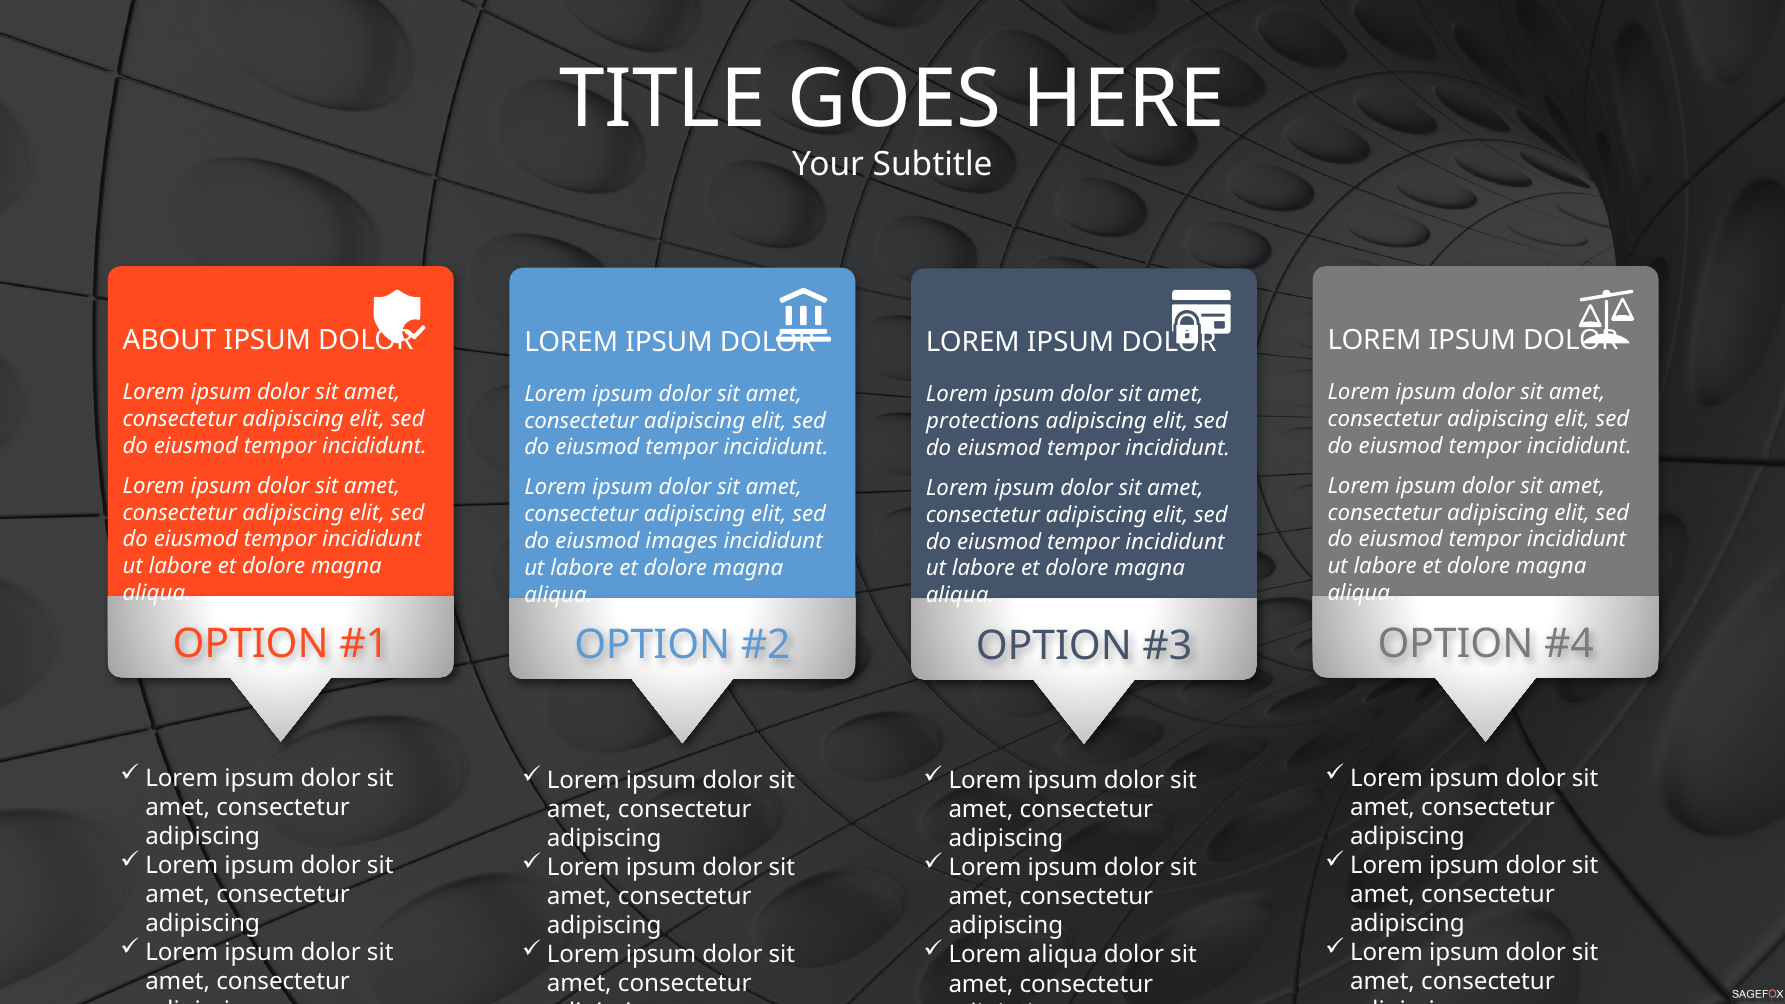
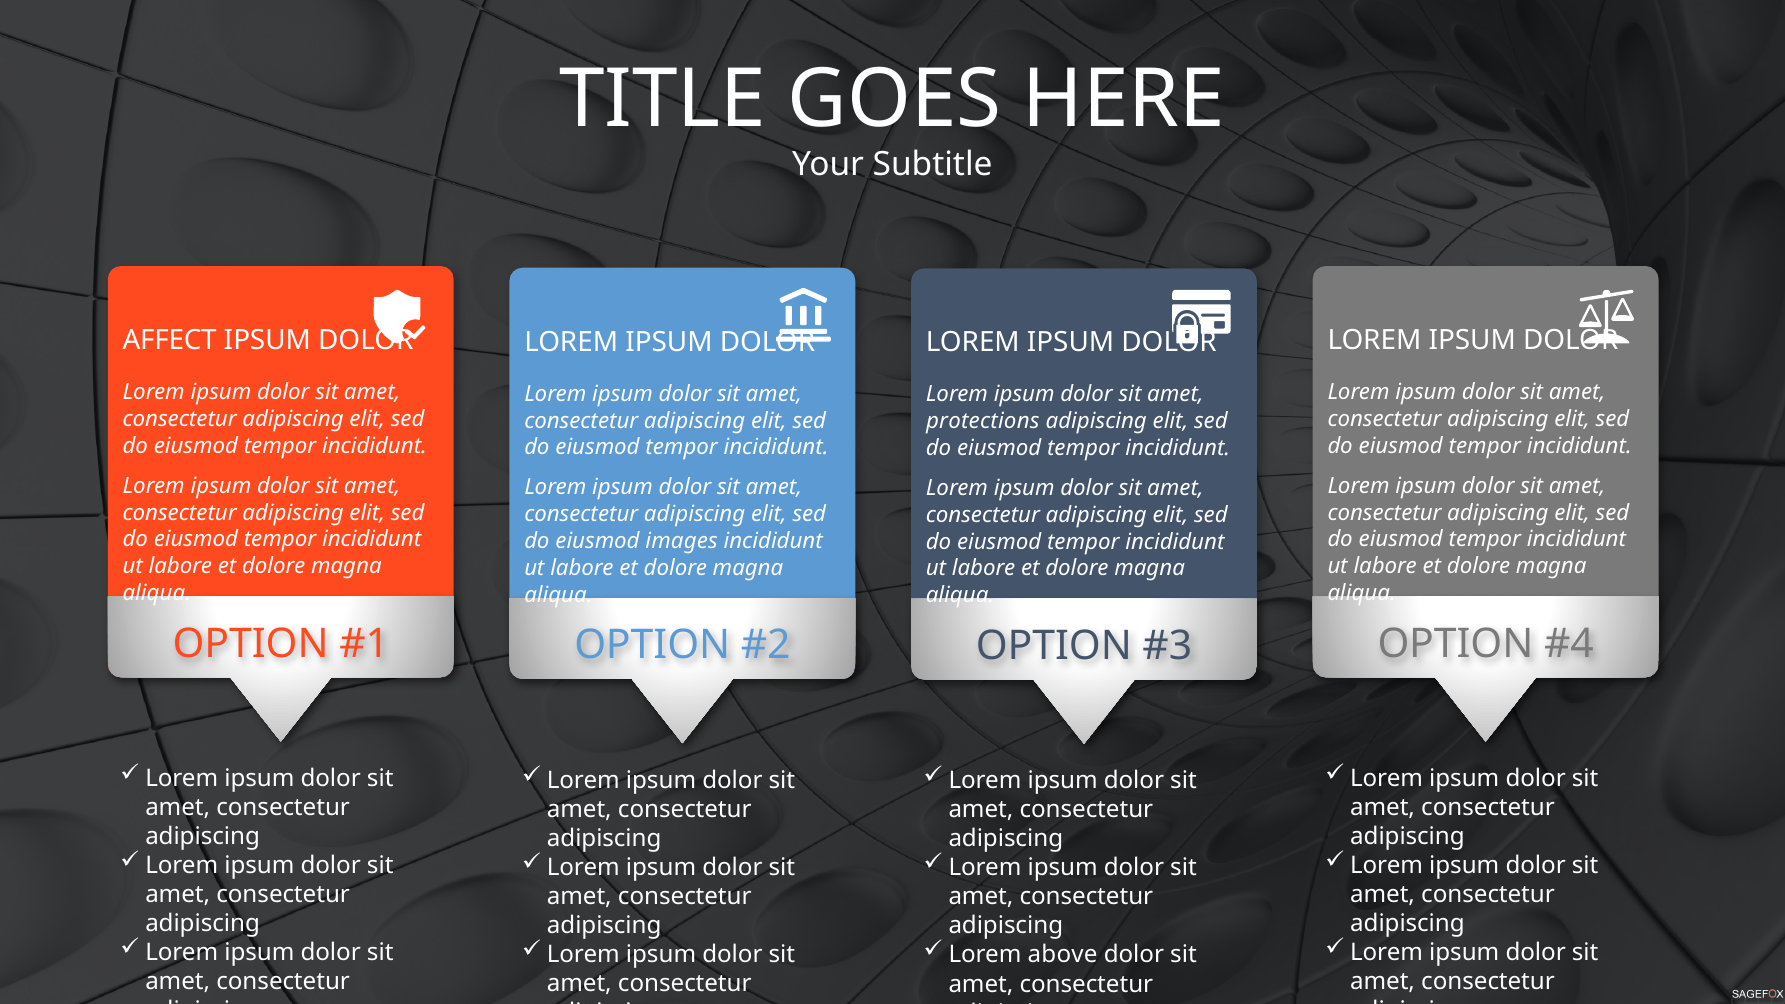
ABOUT: ABOUT -> AFFECT
Lorem aliqua: aliqua -> above
